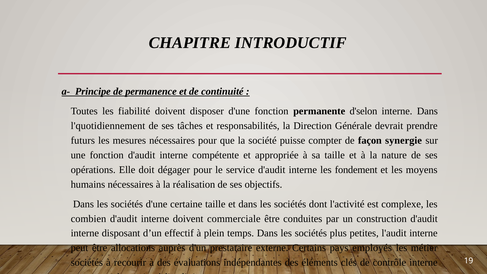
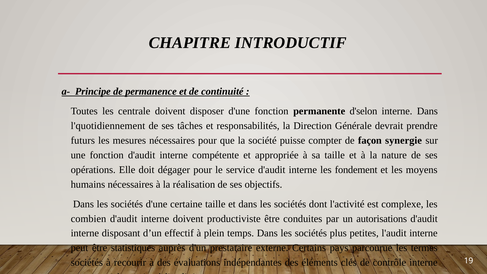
fiabilité: fiabilité -> centrale
commerciale: commerciale -> productiviste
construction: construction -> autorisations
allocations: allocations -> statistiques
employés: employés -> parcourue
métier: métier -> termes
